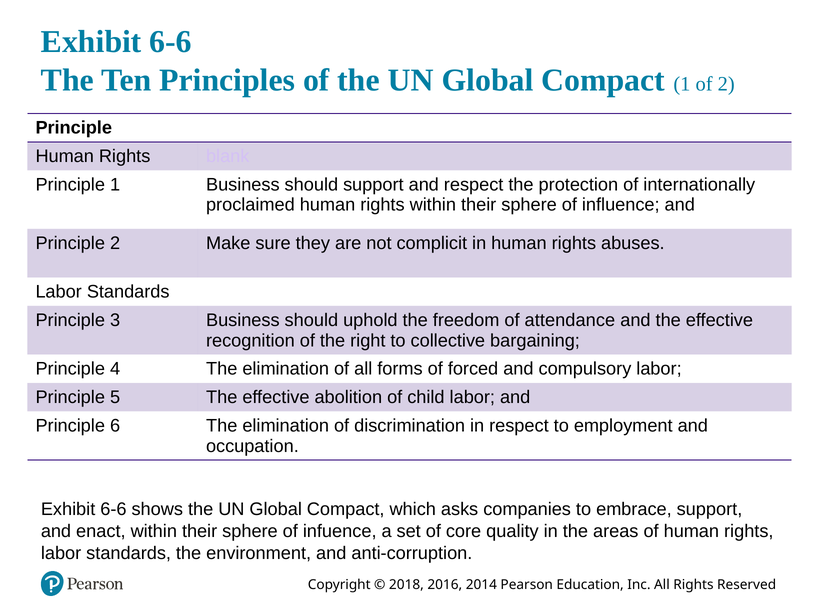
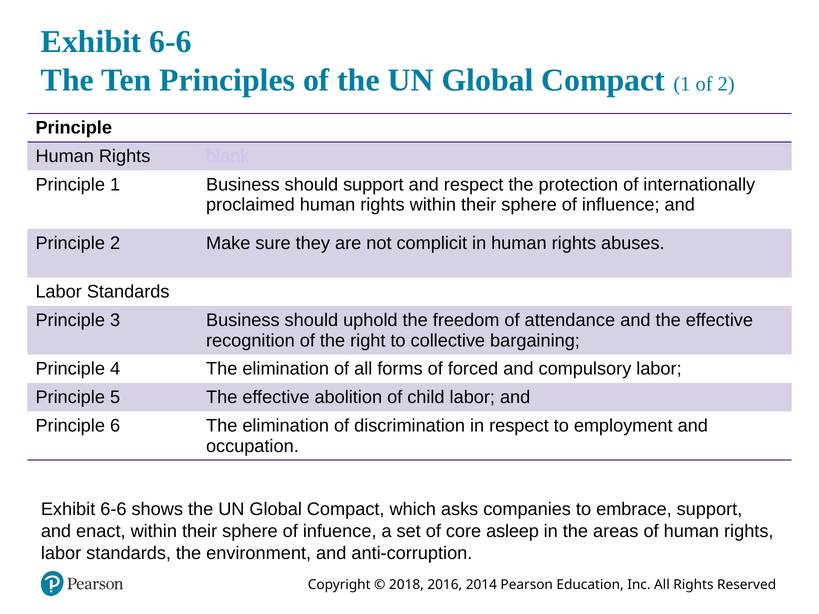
quality: quality -> asleep
